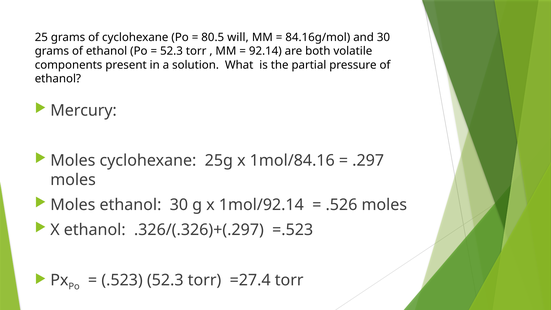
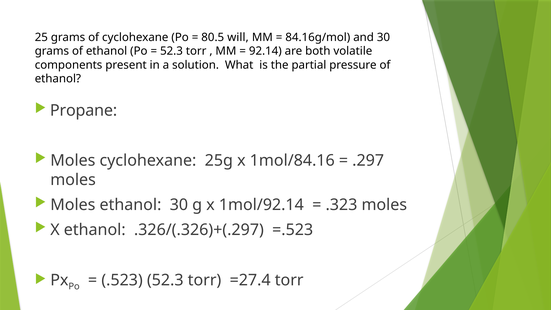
Mercury: Mercury -> Propane
.526: .526 -> .323
